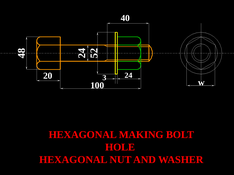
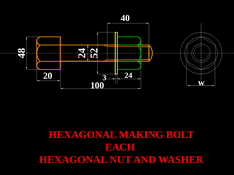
HOLE: HOLE -> EACH
